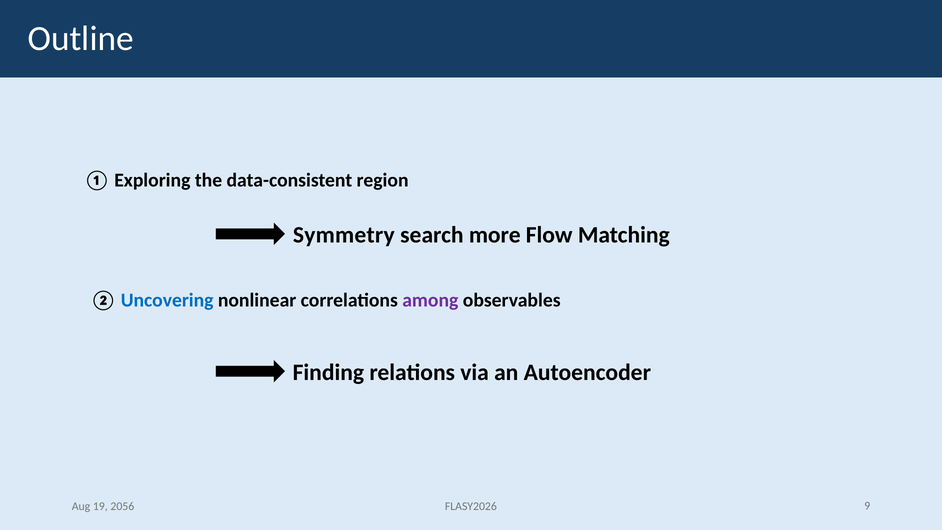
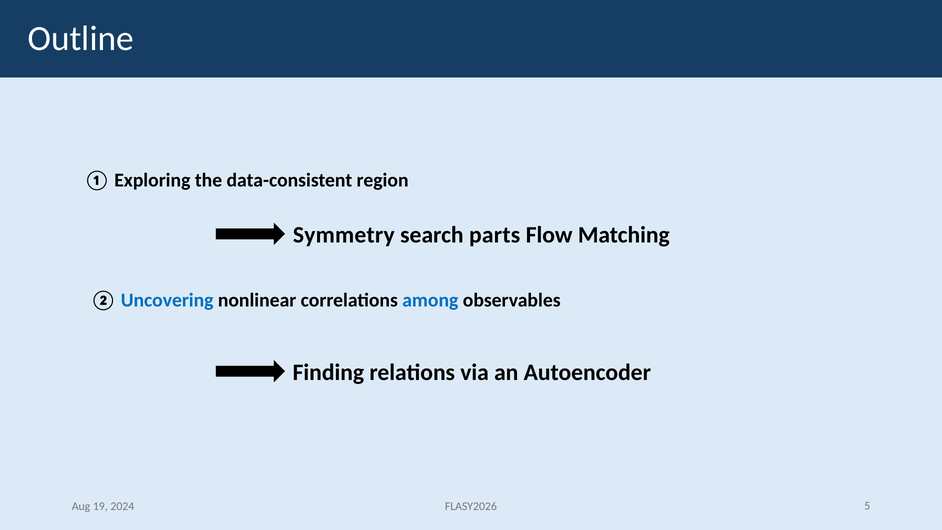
more: more -> parts
among colour: purple -> blue
2056: 2056 -> 2024
9: 9 -> 5
